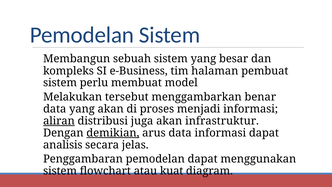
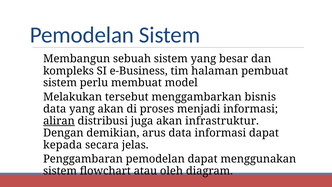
benar: benar -> bisnis
demikian underline: present -> none
analisis: analisis -> kepada
kuat: kuat -> oleh
